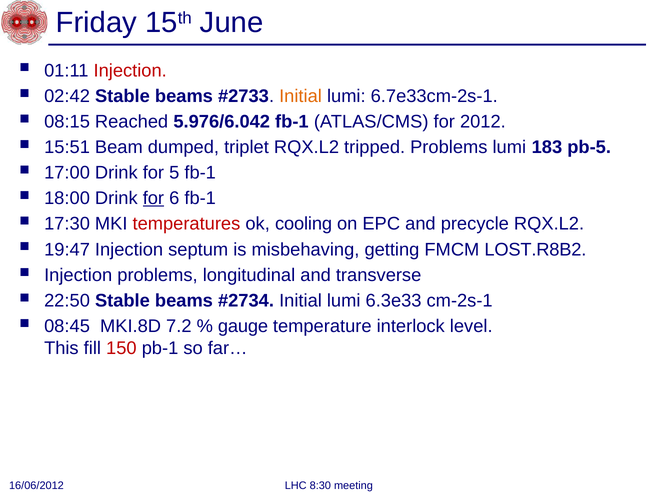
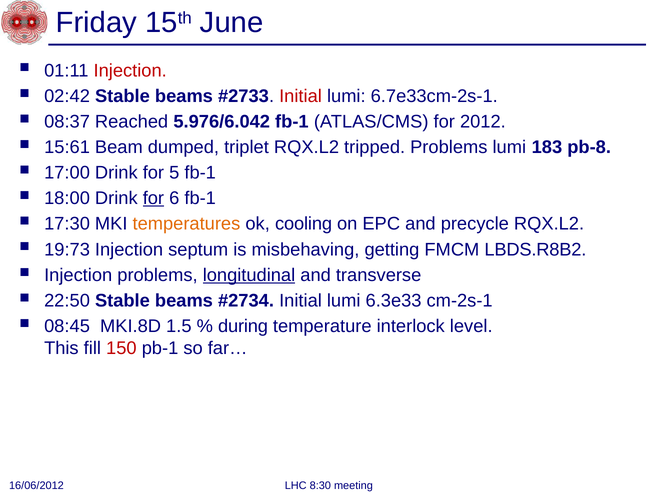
Initial at (301, 96) colour: orange -> red
08:15: 08:15 -> 08:37
15:51: 15:51 -> 15:61
pb-5: pb-5 -> pb-8
temperatures colour: red -> orange
19:47: 19:47 -> 19:73
LOST.R8B2: LOST.R8B2 -> LBDS.R8B2
longitudinal underline: none -> present
7.2: 7.2 -> 1.5
gauge: gauge -> during
